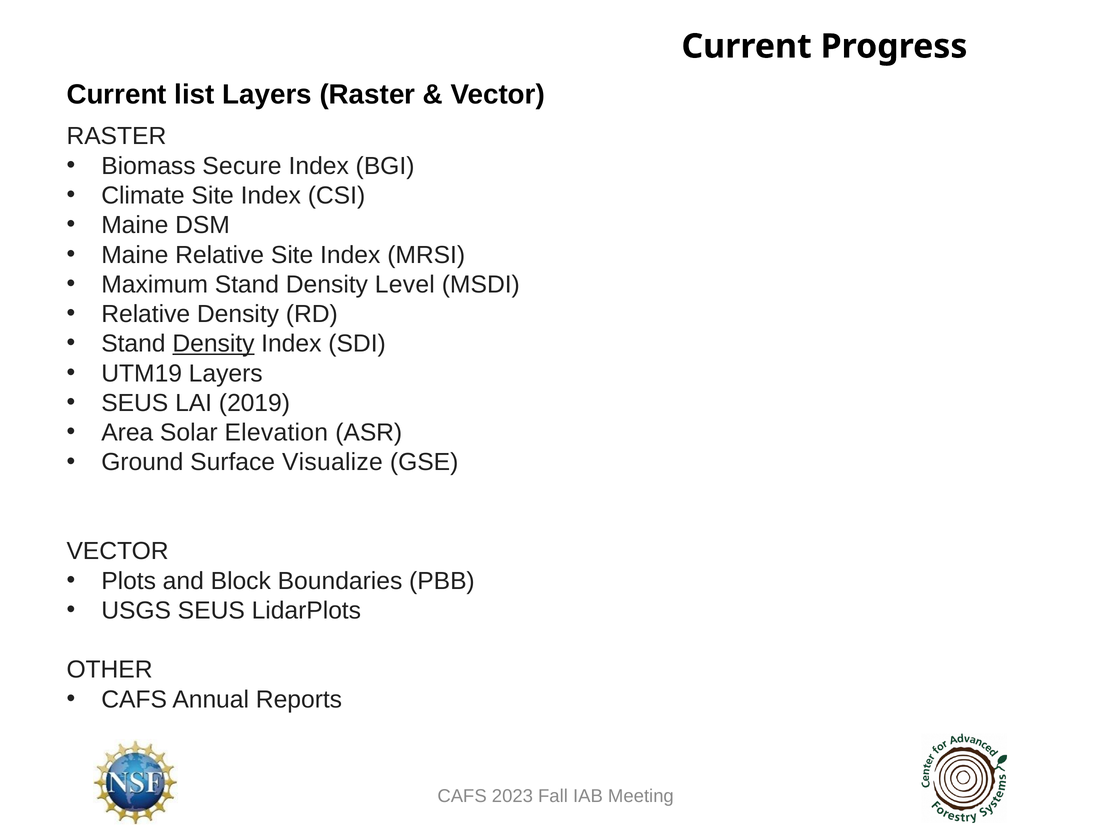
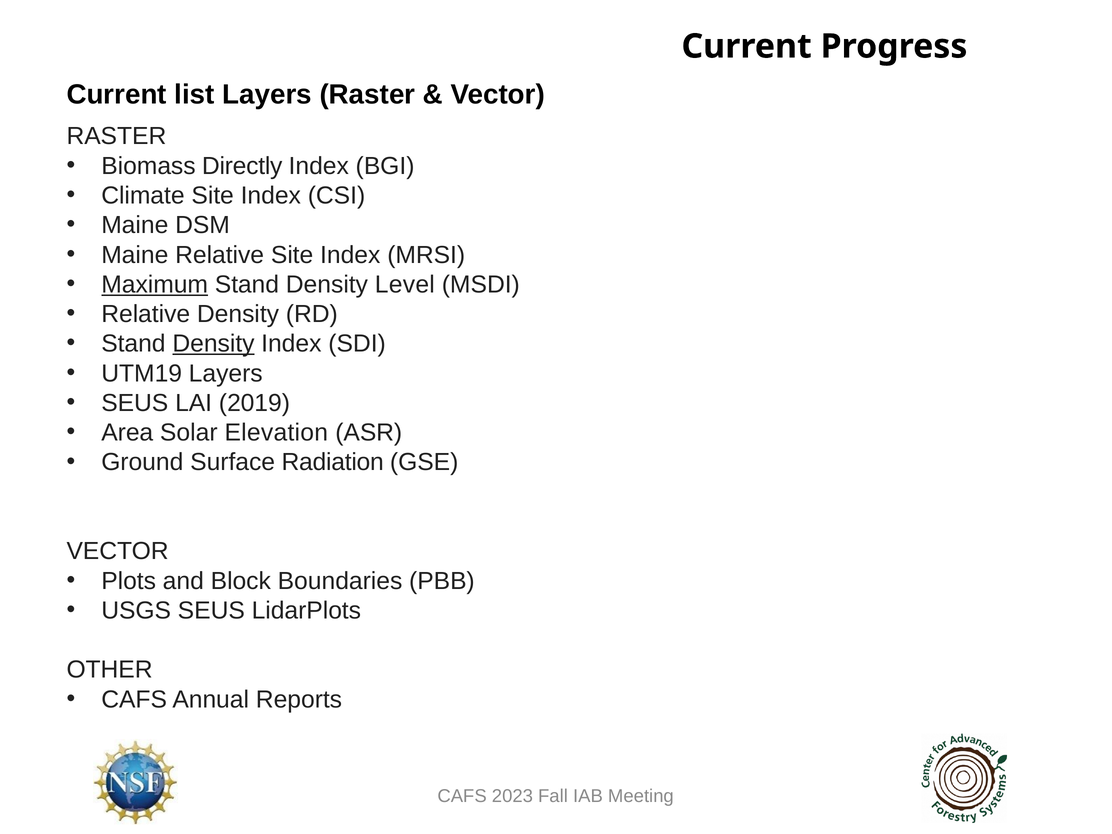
Secure: Secure -> Directly
Maximum underline: none -> present
Visualize: Visualize -> Radiation
